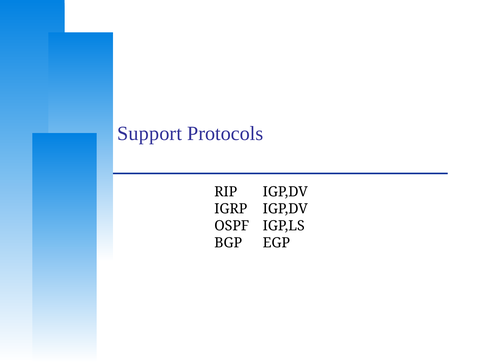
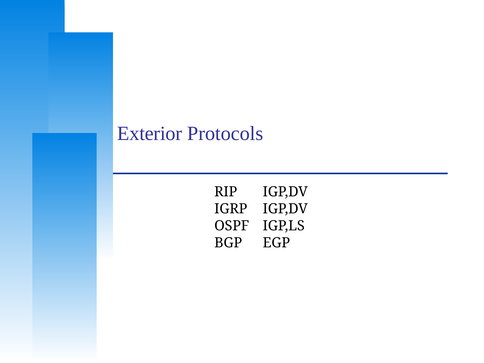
Support: Support -> Exterior
